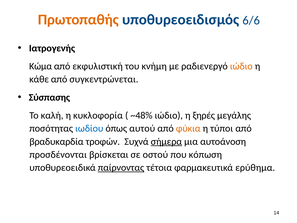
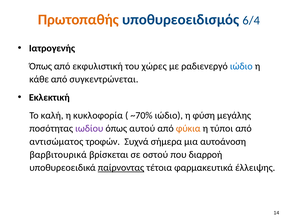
6/6: 6/6 -> 6/4
Κώμα at (41, 66): Κώμα -> Όπως
κνήμη: κνήμη -> χώρες
ιώδιο at (241, 66) colour: orange -> blue
Σύσπασης: Σύσπασης -> Εκλεκτική
~48%: ~48% -> ~70%
ξηρές: ξηρές -> φύση
ιωδίου colour: blue -> purple
βραδυκαρδία: βραδυκαρδία -> αντισώματος
σήμερα underline: present -> none
προσδένονται: προσδένονται -> βαρβιτουρικά
κόπωση: κόπωση -> διαρροή
ερύθημα: ερύθημα -> έλλειψης
